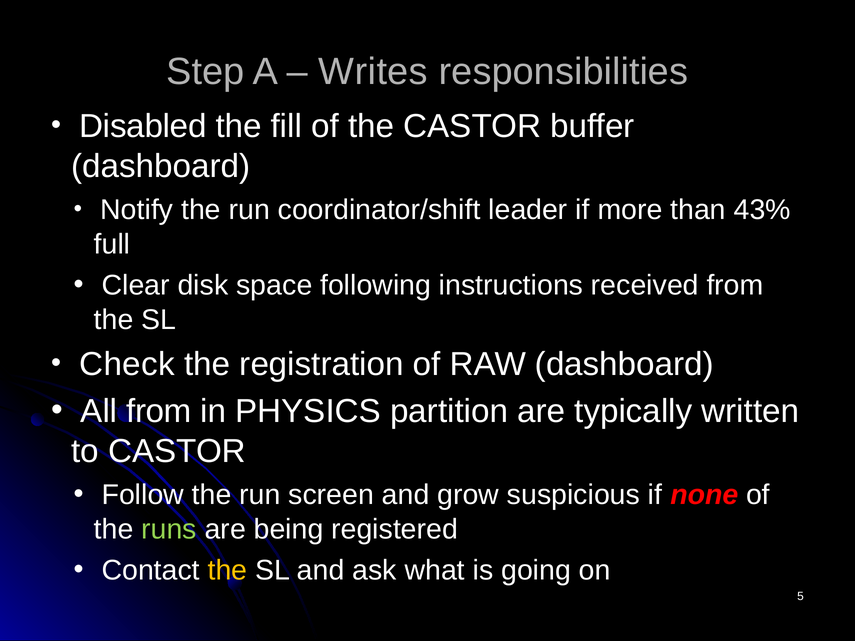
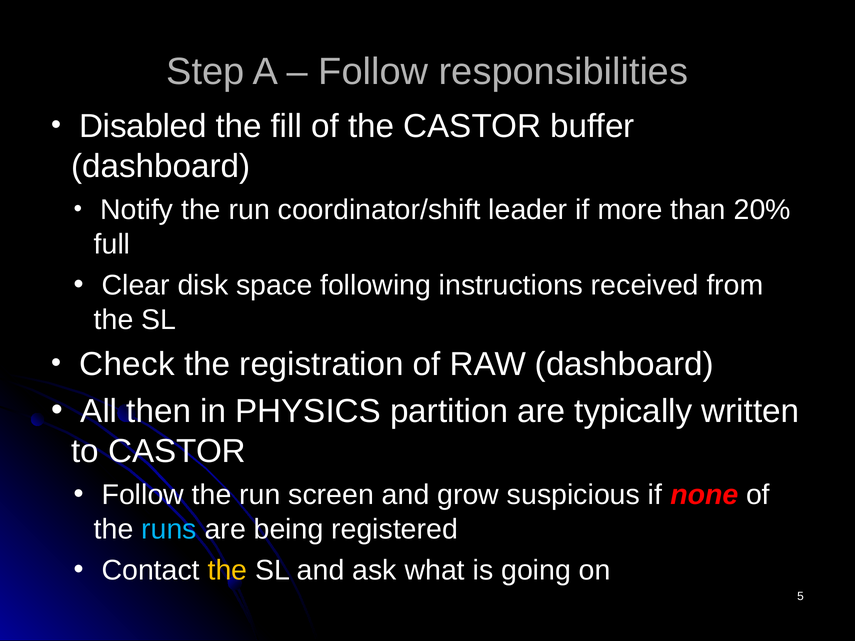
Writes at (373, 72): Writes -> Follow
43%: 43% -> 20%
All from: from -> then
runs colour: light green -> light blue
